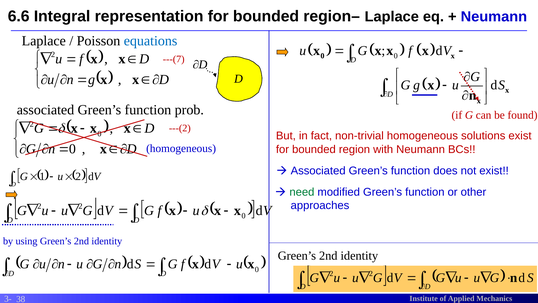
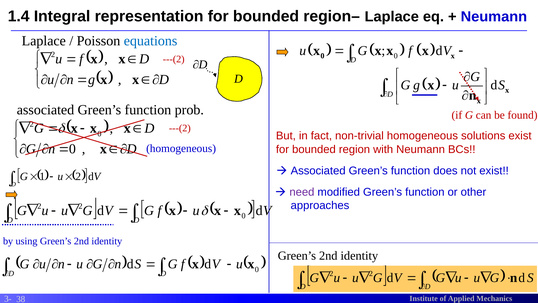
6.6: 6.6 -> 1.4
---(7 at (174, 59): ---(7 -> ---(2
need colour: green -> purple
